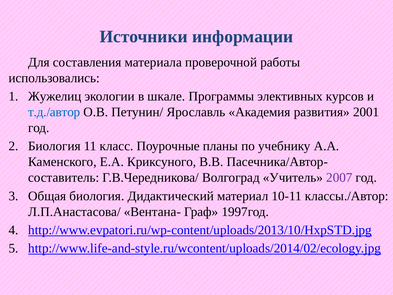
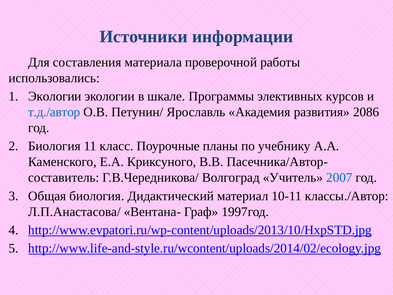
Жужелиц at (55, 96): Жужелиц -> Экологии
2001: 2001 -> 2086
2007 colour: purple -> blue
